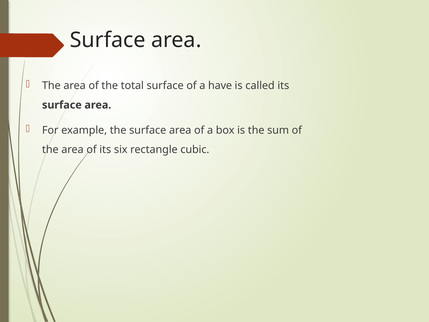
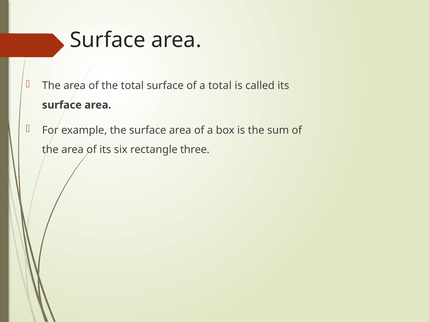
a have: have -> total
cubic: cubic -> three
